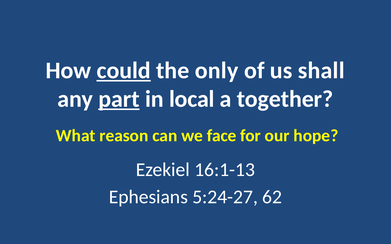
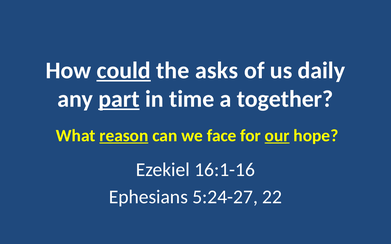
only: only -> asks
shall: shall -> daily
local: local -> time
reason underline: none -> present
our underline: none -> present
16:1-13: 16:1-13 -> 16:1-16
62: 62 -> 22
